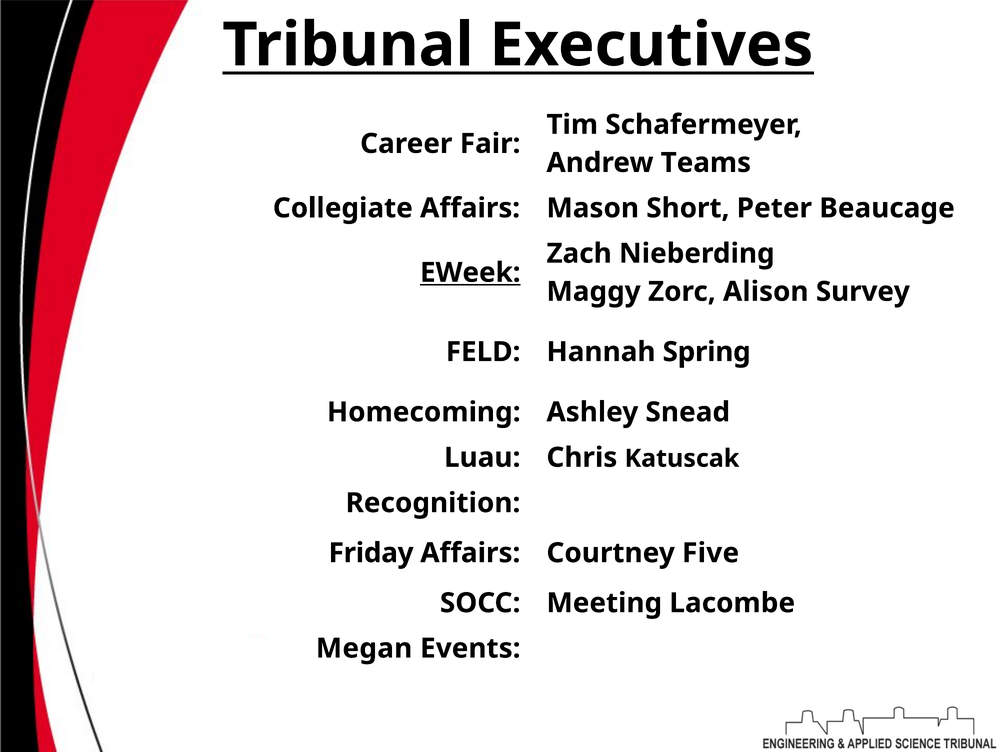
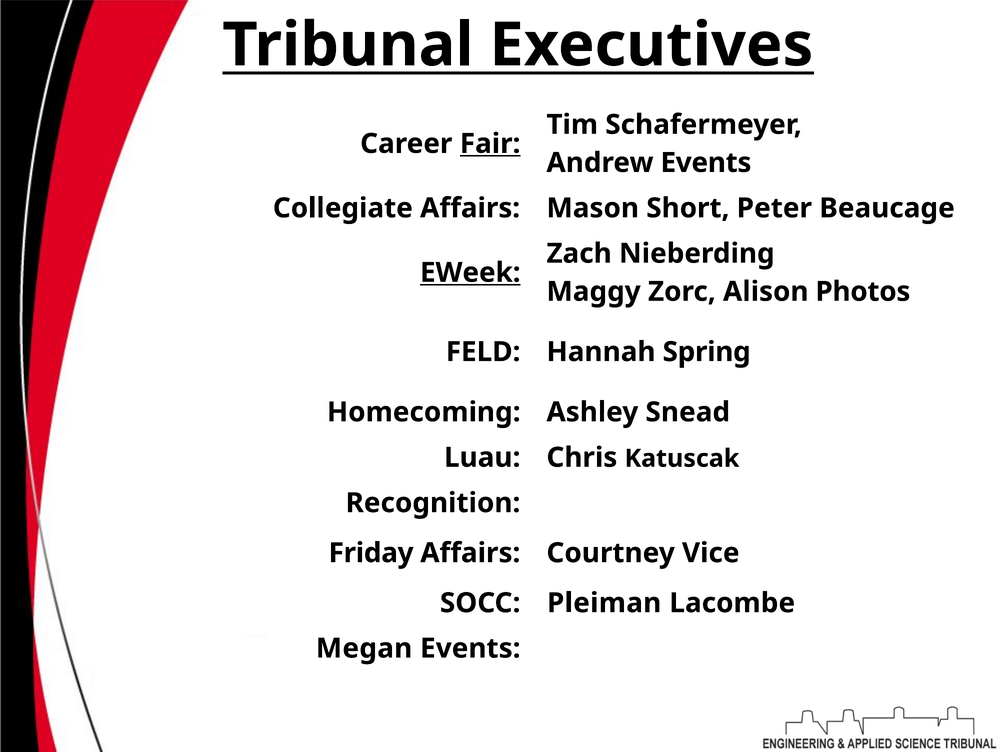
Fair underline: none -> present
Andrew Teams: Teams -> Events
Survey: Survey -> Photos
Five: Five -> Vice
Meeting: Meeting -> Pleiman
